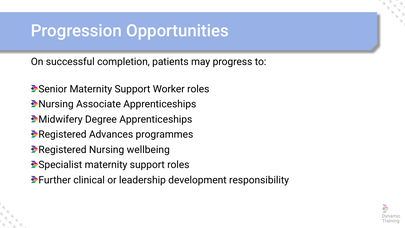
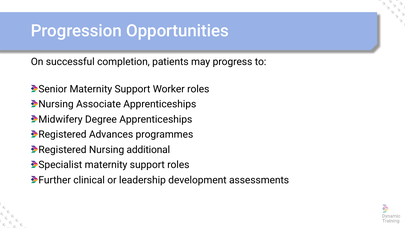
wellbeing: wellbeing -> additional
responsibility: responsibility -> assessments
